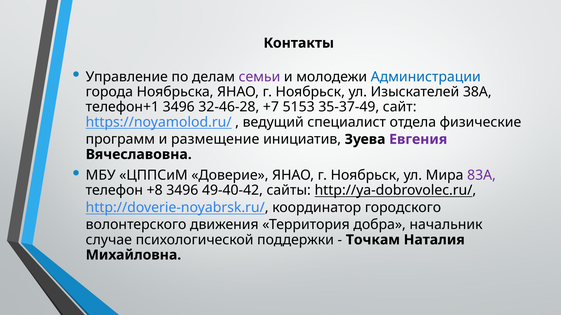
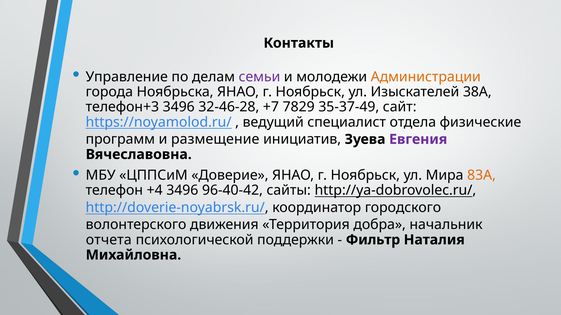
Администрации colour: blue -> orange
телефон+1: телефон+1 -> телефон+3
5153: 5153 -> 7829
83А colour: purple -> orange
+8: +8 -> +4
49-40-42: 49-40-42 -> 96-40-42
случае: случае -> отчета
Точкам: Точкам -> Фильтр
